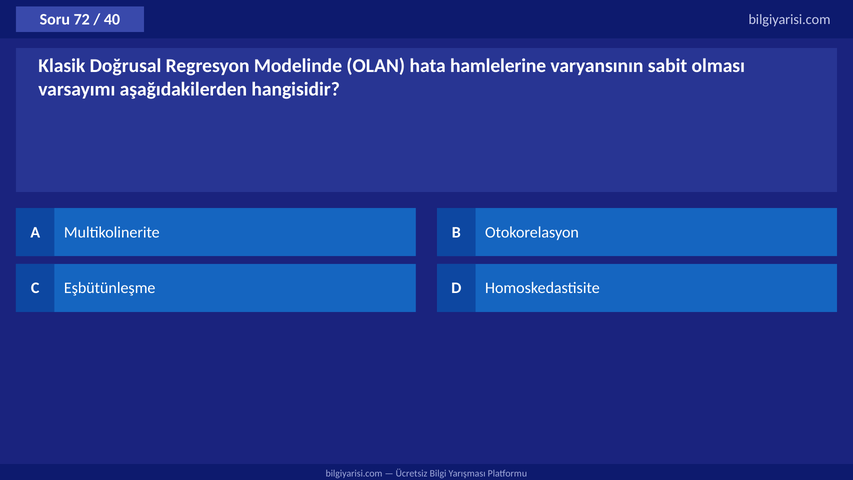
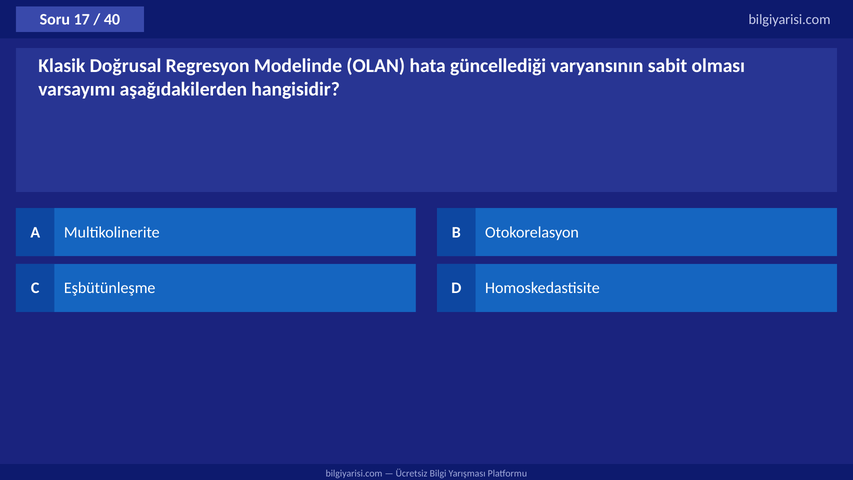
72: 72 -> 17
hamlelerine: hamlelerine -> güncellediği
